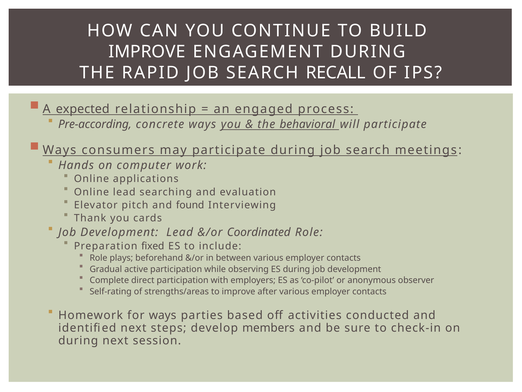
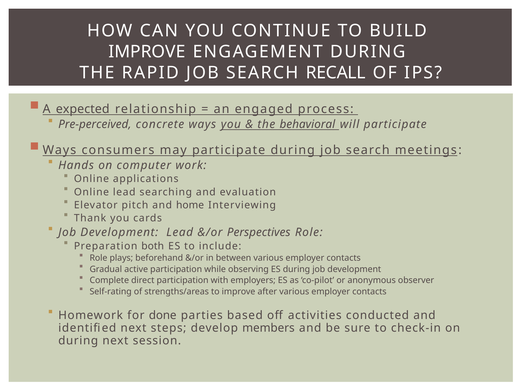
Pre-according: Pre-according -> Pre-perceived
found: found -> home
Coordinated: Coordinated -> Perspectives
fixed: fixed -> both
for ways: ways -> done
